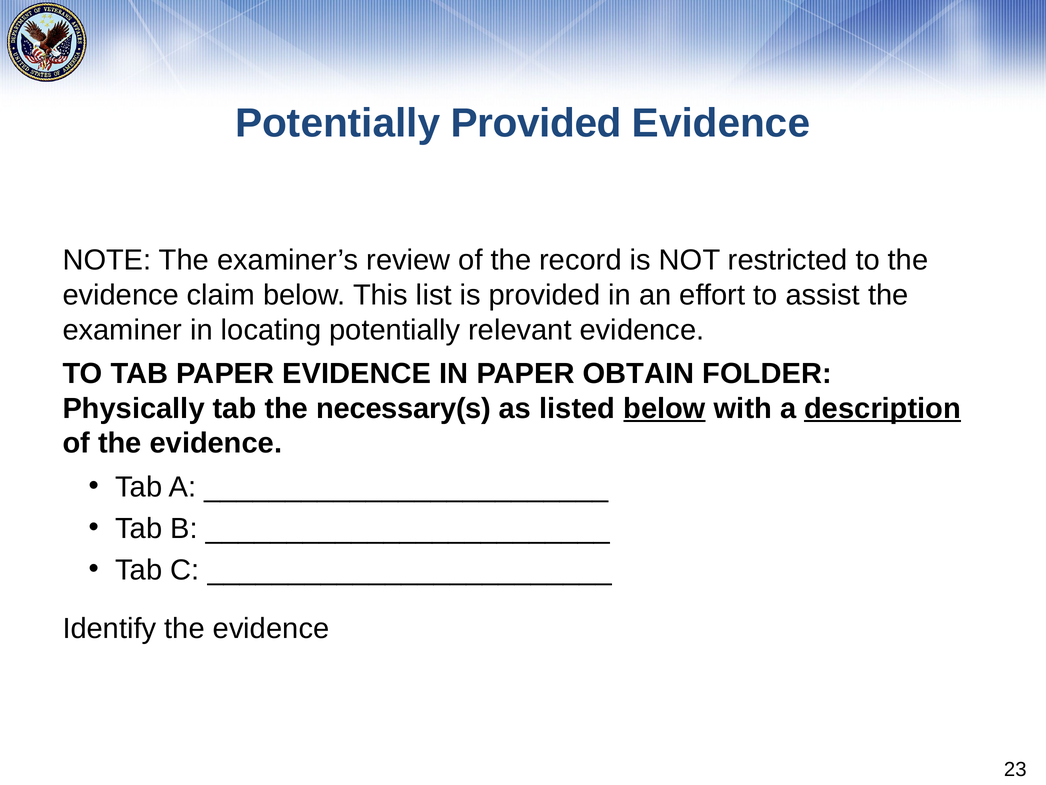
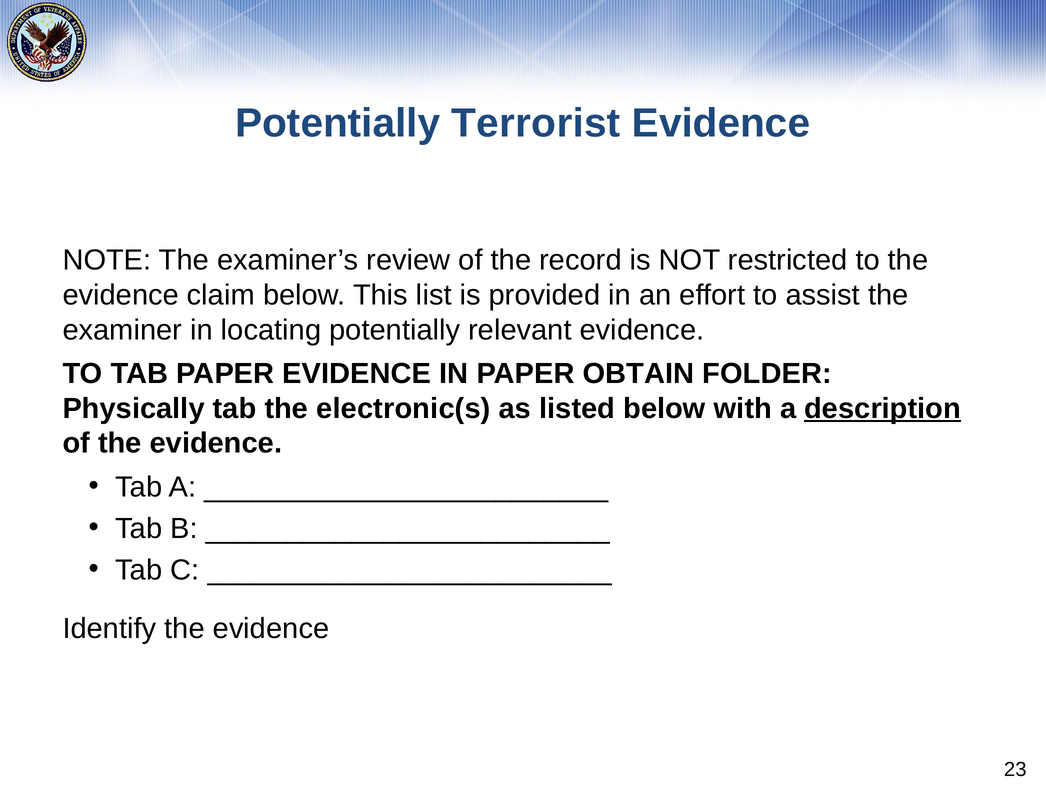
Potentially Provided: Provided -> Terrorist
necessary(s: necessary(s -> electronic(s
below at (664, 408) underline: present -> none
